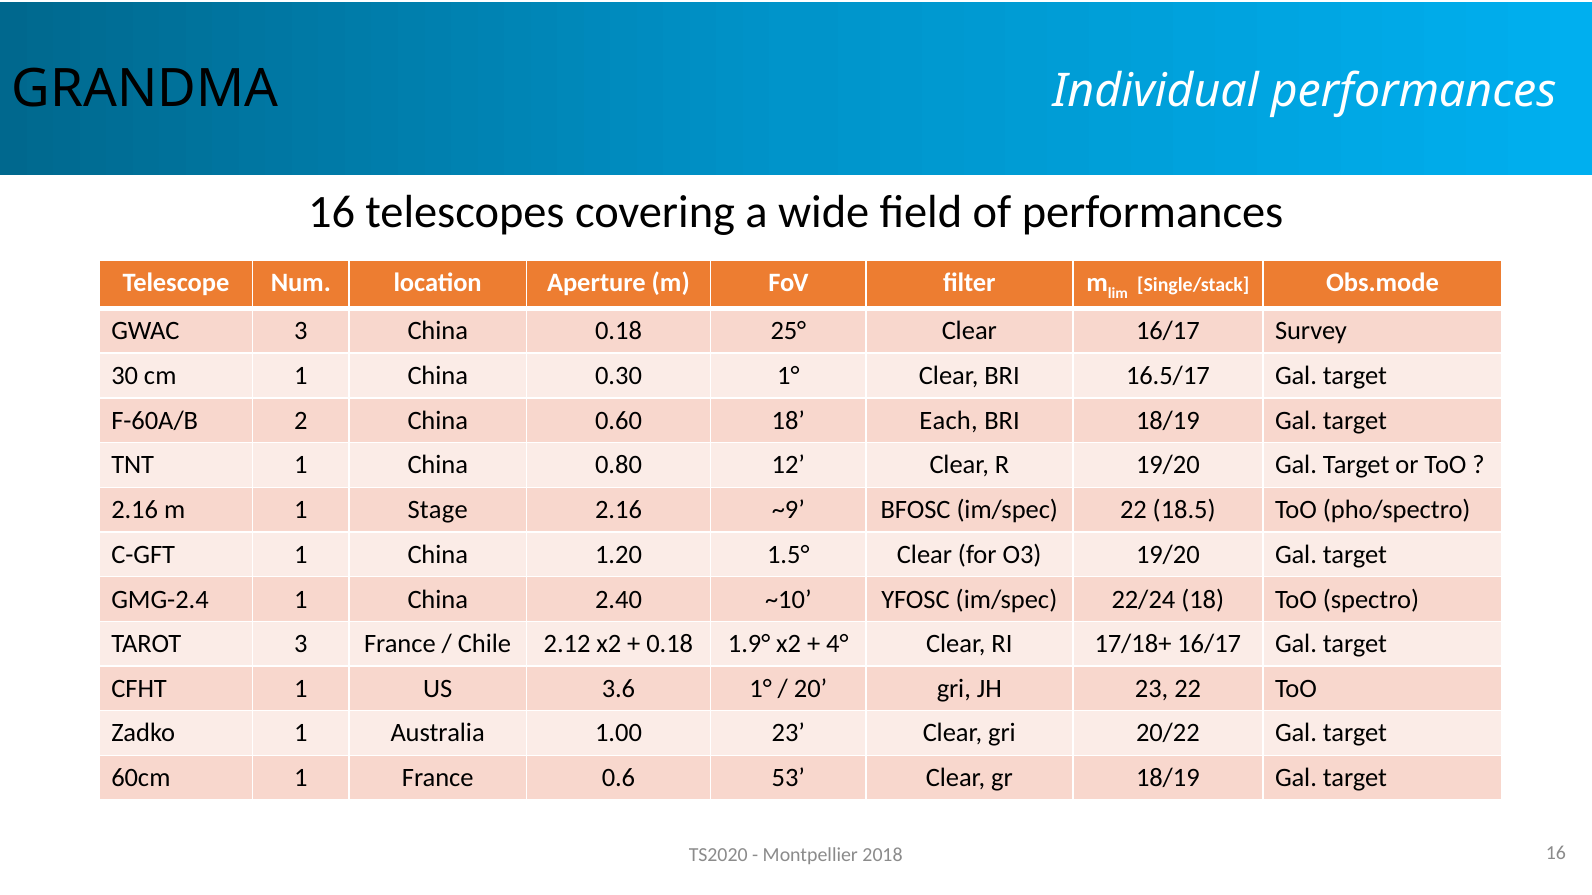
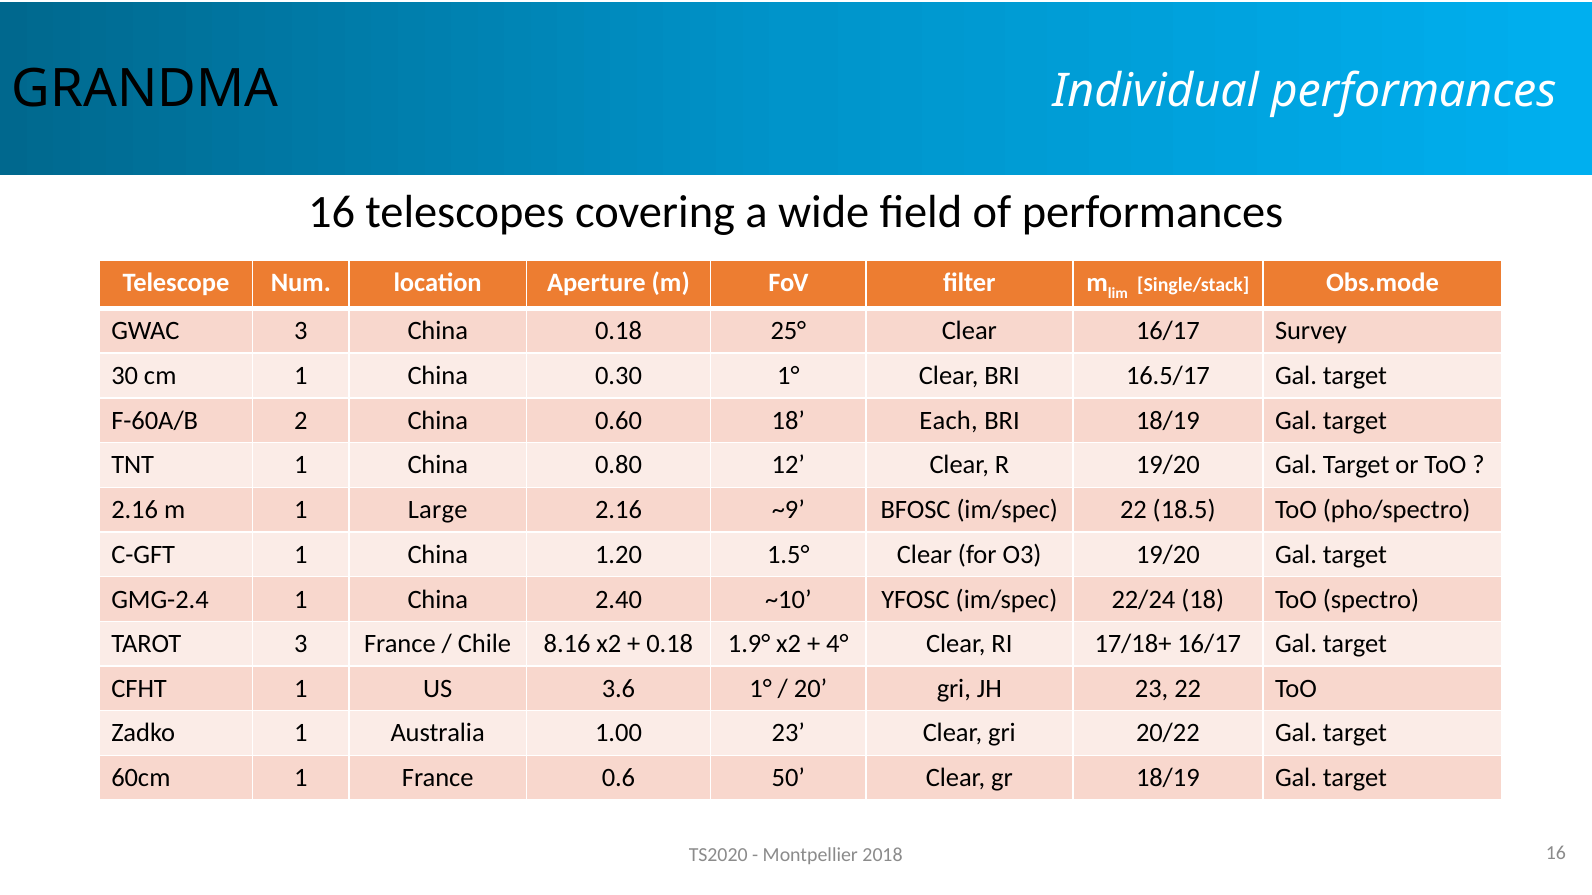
Stage: Stage -> Large
2.12: 2.12 -> 8.16
53: 53 -> 50
